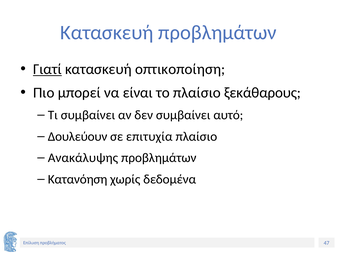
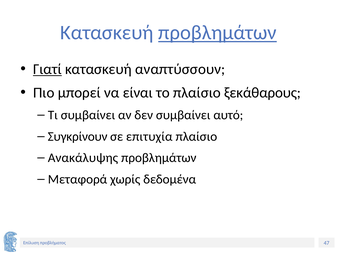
προβλημάτων at (217, 33) underline: none -> present
οπτικοποίηση: οπτικοποίηση -> αναπτύσσουν
Δουλεύουν: Δουλεύουν -> Συγκρίνουν
Κατανόηση: Κατανόηση -> Μεταφορά
